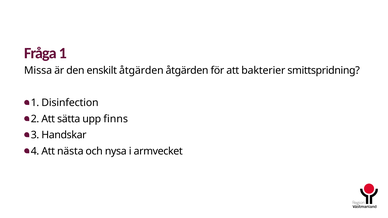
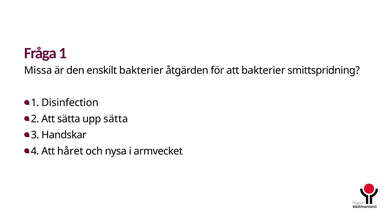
enskilt åtgärden: åtgärden -> bakterier
upp finns: finns -> sätta
nästa: nästa -> håret
